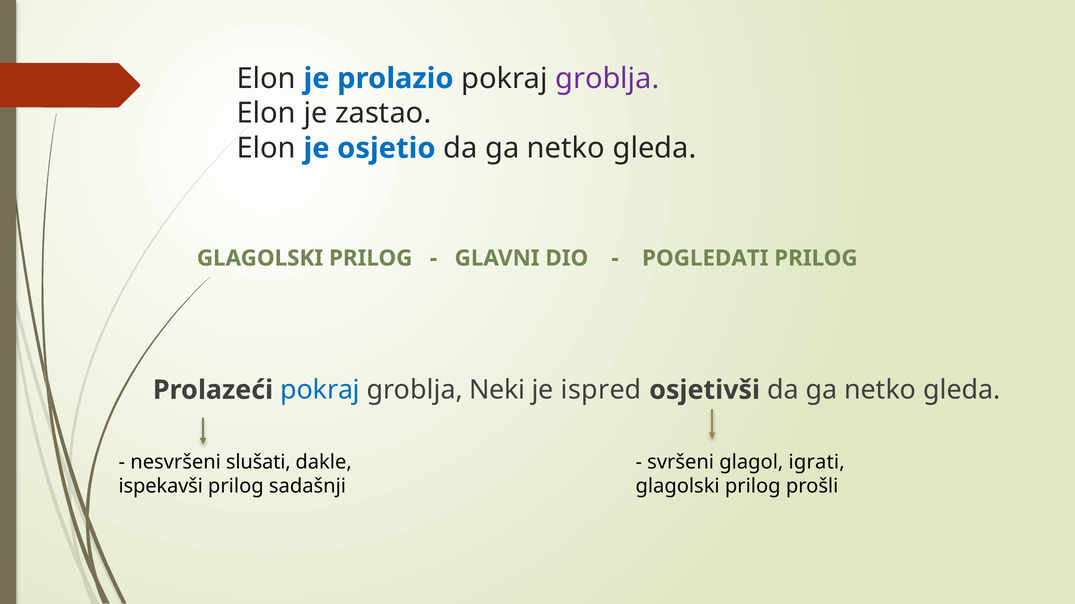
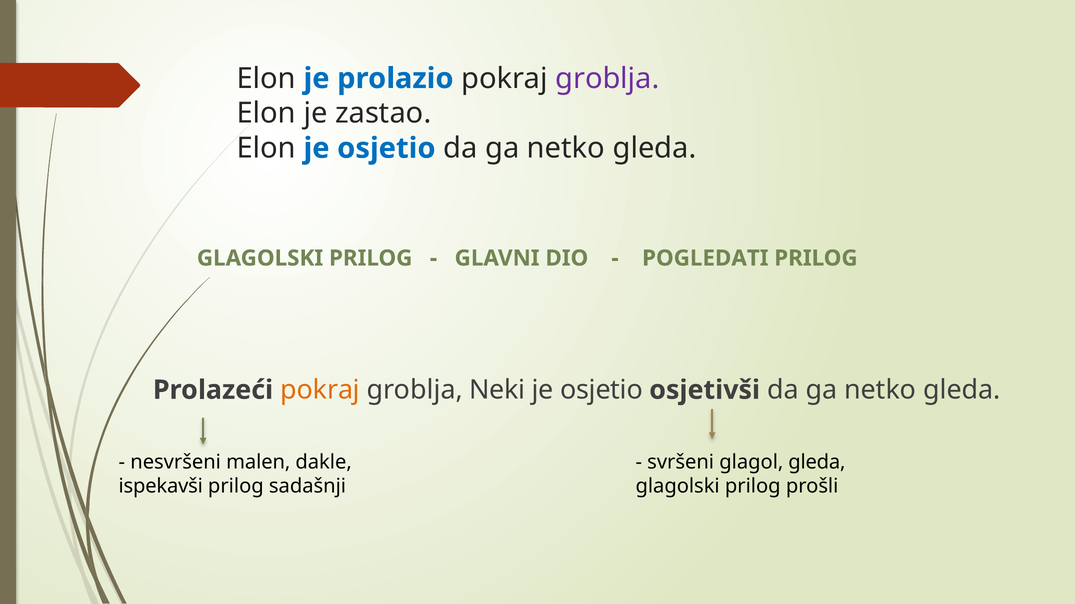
pokraj at (320, 390) colour: blue -> orange
ispred at (601, 390): ispred -> osjetio
slušati: slušati -> malen
glagol igrati: igrati -> gleda
